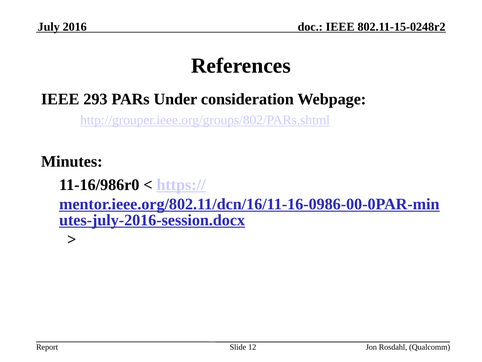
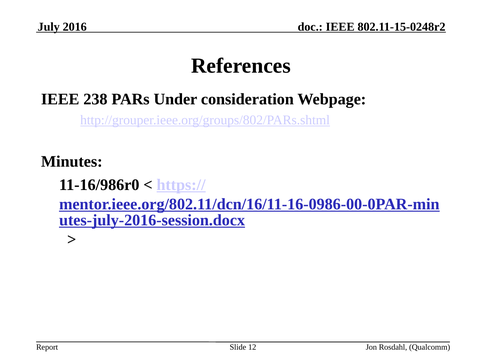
293: 293 -> 238
